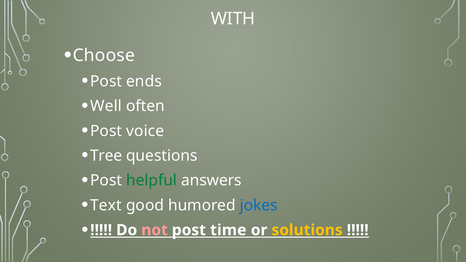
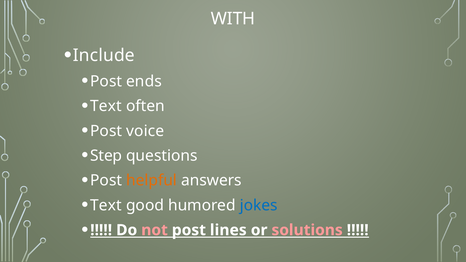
Choose: Choose -> Include
Well at (106, 106): Well -> Text
Tree: Tree -> Step
helpful colour: green -> orange
time: time -> lines
solutions colour: yellow -> pink
